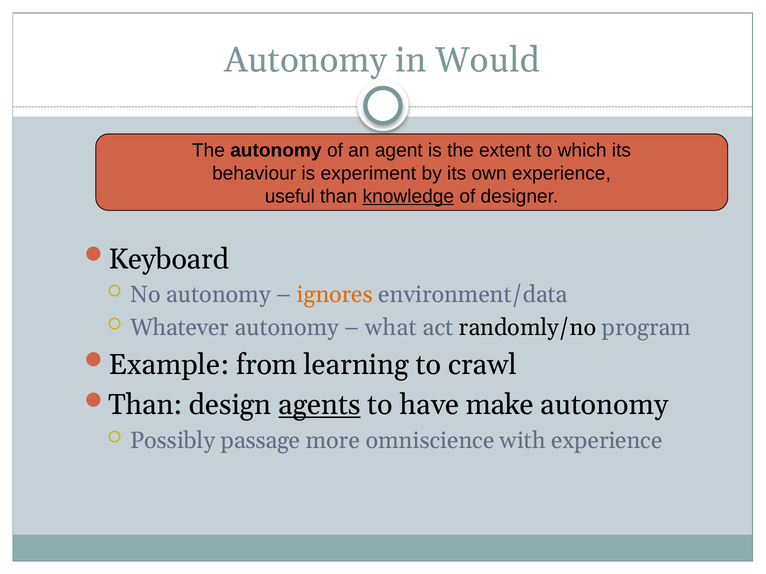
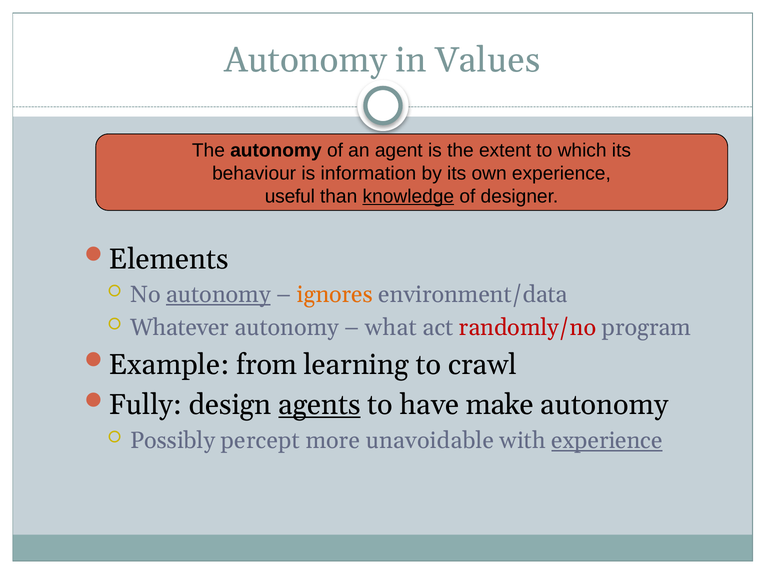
Would: Would -> Values
experiment: experiment -> information
Keyboard: Keyboard -> Elements
autonomy at (218, 295) underline: none -> present
randomly/no colour: black -> red
Than at (145, 405): Than -> Fully
passage: passage -> percept
omniscience: omniscience -> unavoidable
experience at (607, 441) underline: none -> present
